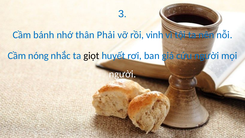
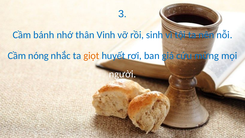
Phải: Phải -> Vinh
vinh: vinh -> sinh
giọt colour: black -> orange
cứu người: người -> mừng
